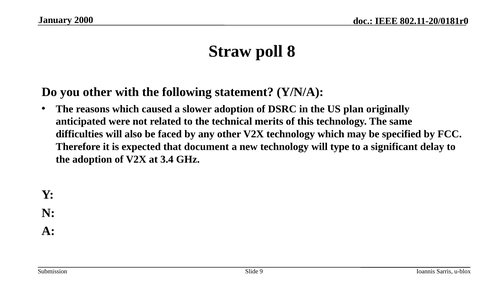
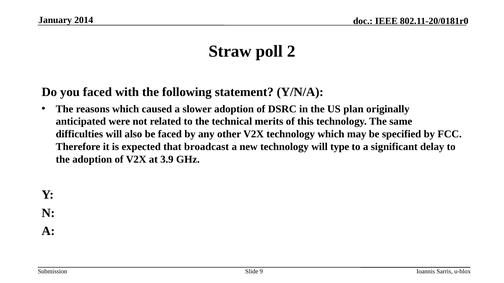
2000: 2000 -> 2014
8: 8 -> 2
you other: other -> faced
document: document -> broadcast
3.4: 3.4 -> 3.9
